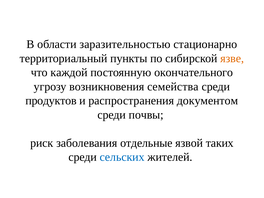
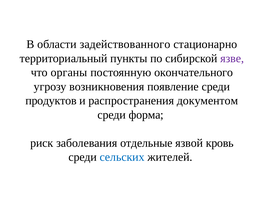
заразительностью: заразительностью -> задействованного
язве colour: orange -> purple
каждой: каждой -> органы
семейства: семейства -> появление
почвы: почвы -> форма
таких: таких -> кровь
